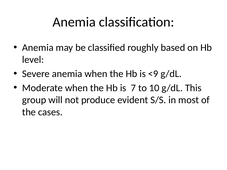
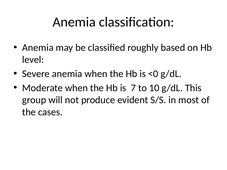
<9: <9 -> <0
